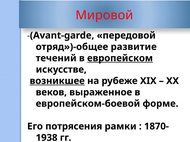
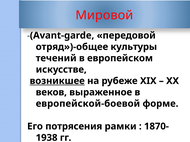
развитие: развитие -> культуры
европейском underline: present -> none
европейском-боевой: европейском-боевой -> европейской-боевой
